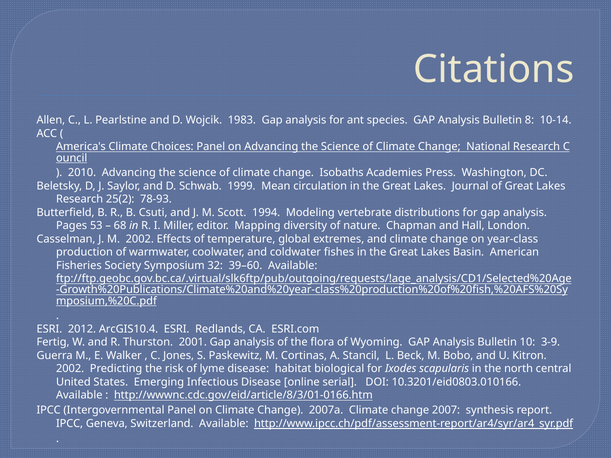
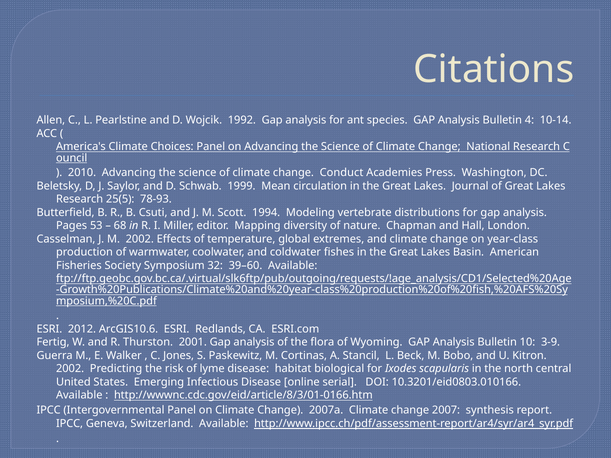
1983: 1983 -> 1992
8: 8 -> 4
Isobaths: Isobaths -> Conduct
25(2: 25(2 -> 25(5
ArcGIS10.4: ArcGIS10.4 -> ArcGIS10.6
